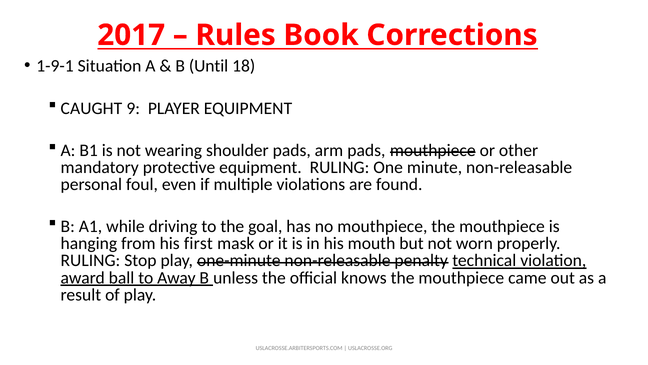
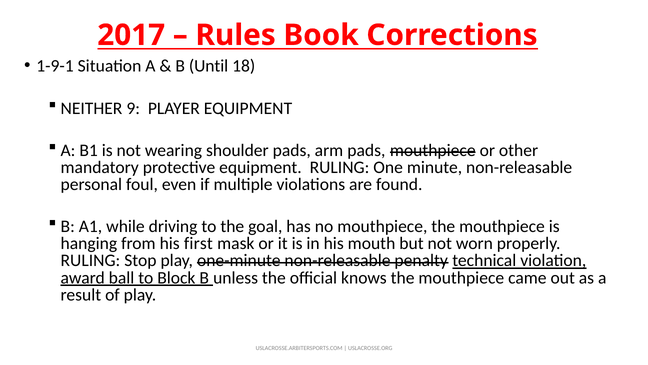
CAUGHT: CAUGHT -> NEITHER
Away: Away -> Block
